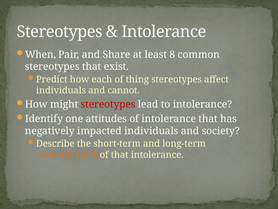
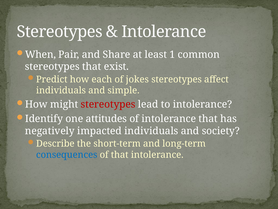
8: 8 -> 1
thing: thing -> jokes
cannot: cannot -> simple
consequences colour: orange -> blue
